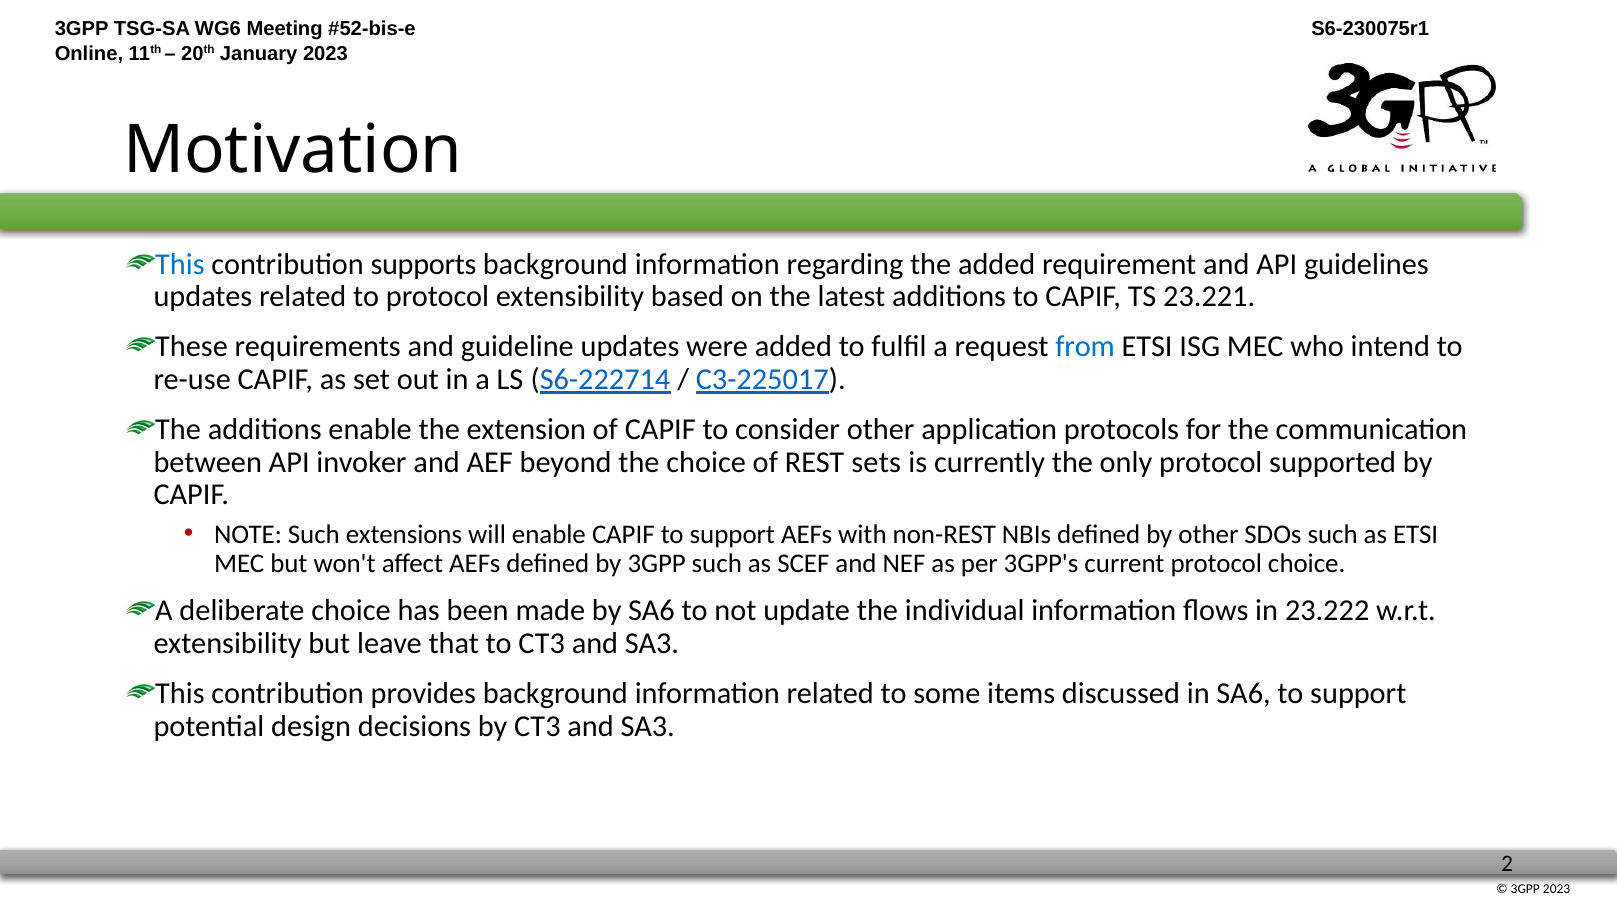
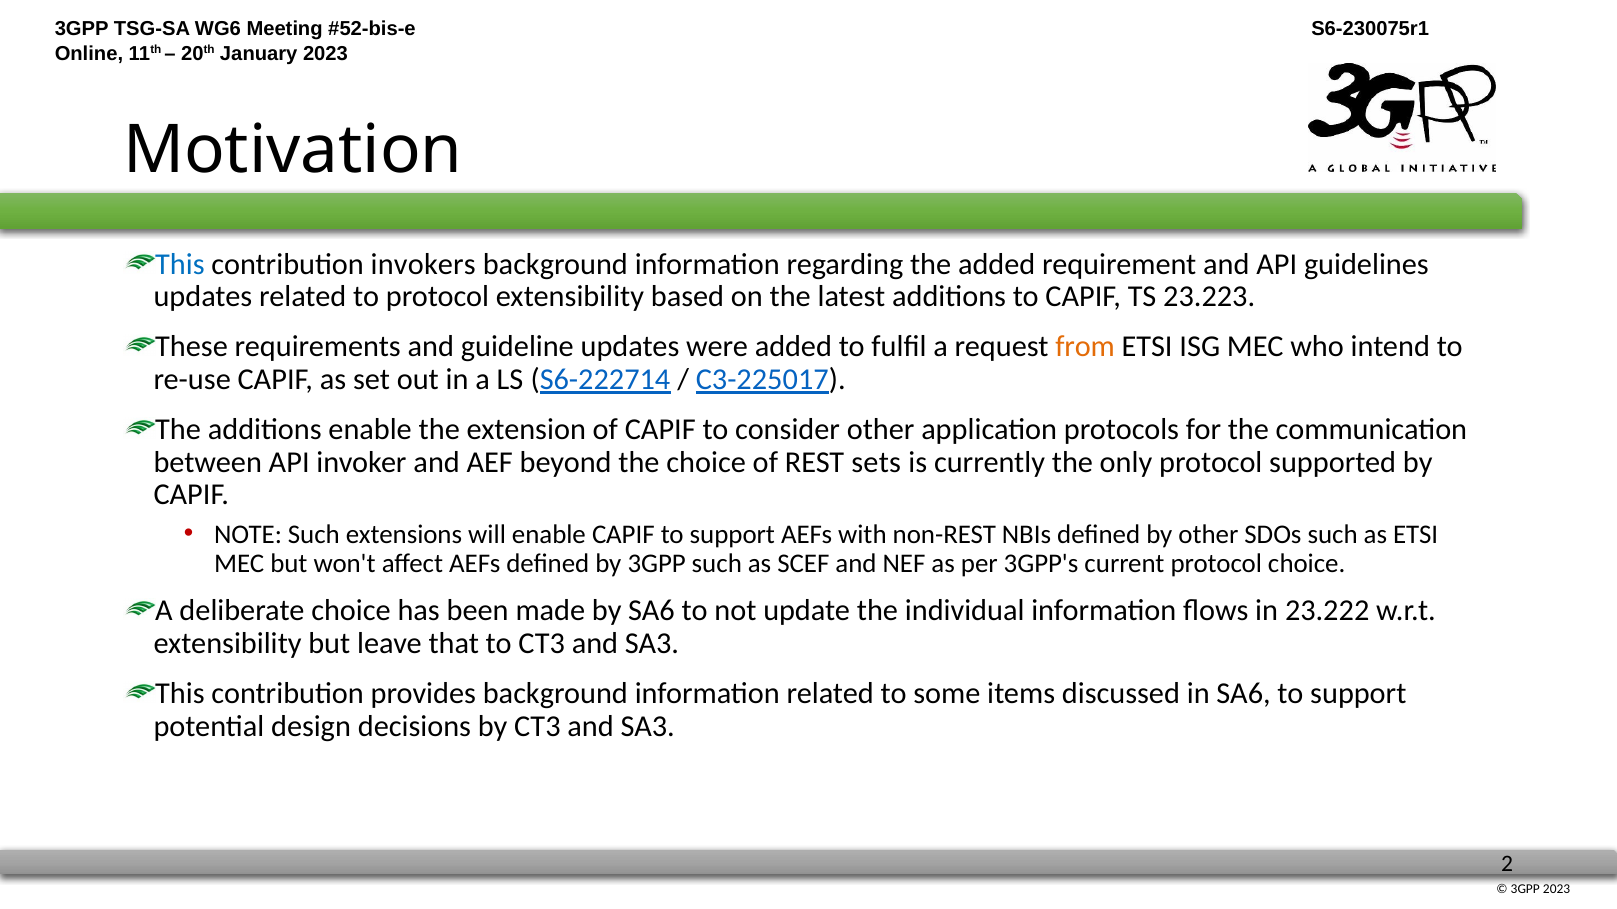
supports: supports -> invokers
23.221: 23.221 -> 23.223
from colour: blue -> orange
